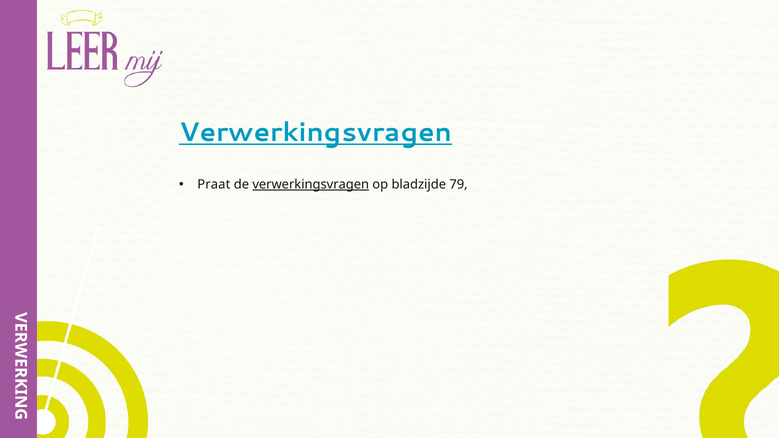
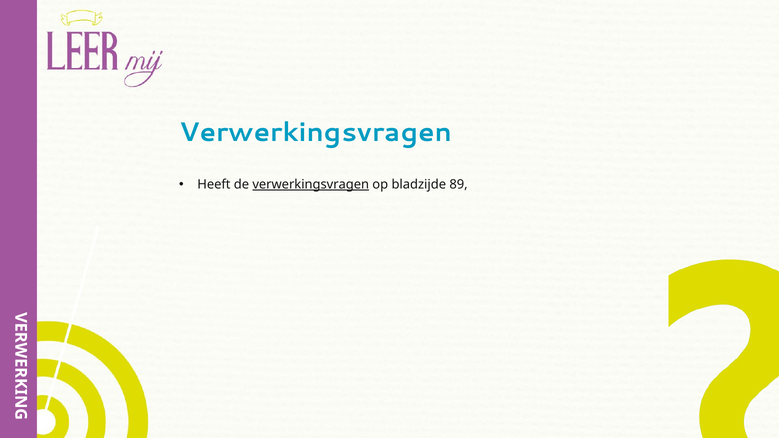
Verwerkingsvragen at (315, 133) underline: present -> none
Praat: Praat -> Heeft
79: 79 -> 89
